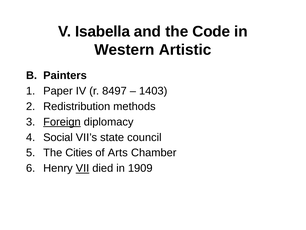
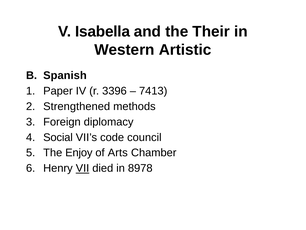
Code: Code -> Their
Painters: Painters -> Spanish
8497: 8497 -> 3396
1403: 1403 -> 7413
Redistribution: Redistribution -> Strengthened
Foreign underline: present -> none
state: state -> code
Cities: Cities -> Enjoy
1909: 1909 -> 8978
